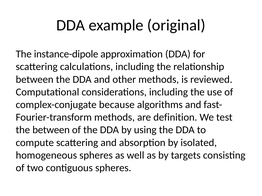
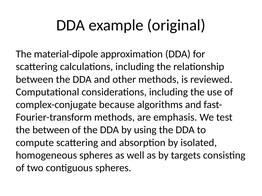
instance-dipole: instance-dipole -> material-dipole
definition: definition -> emphasis
